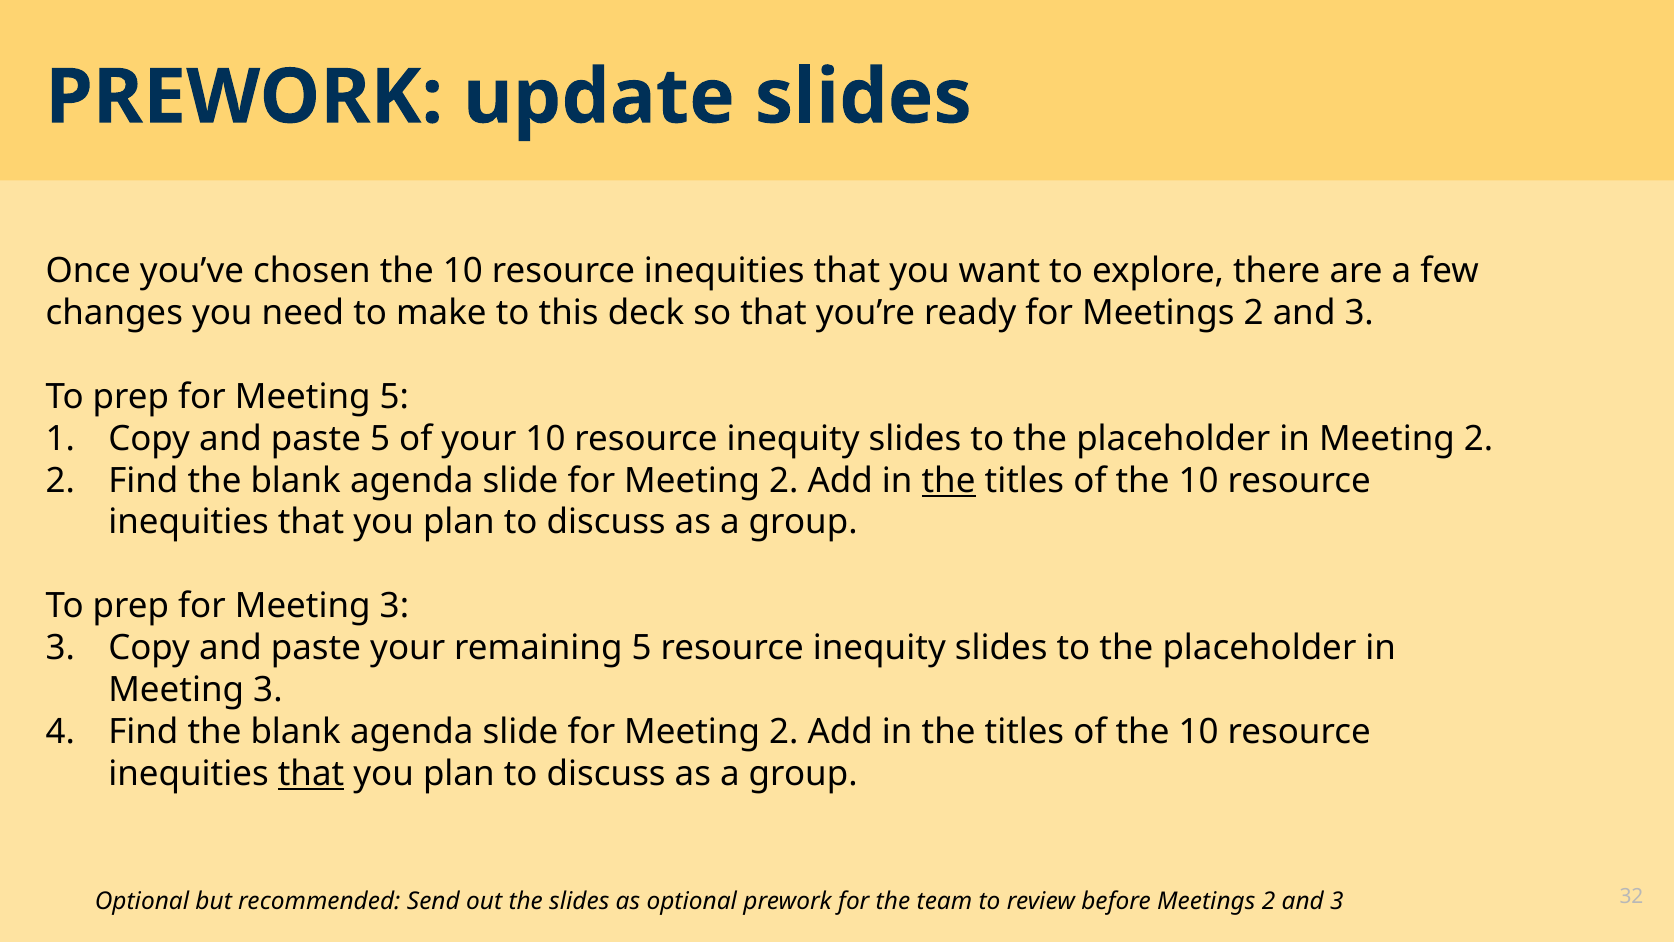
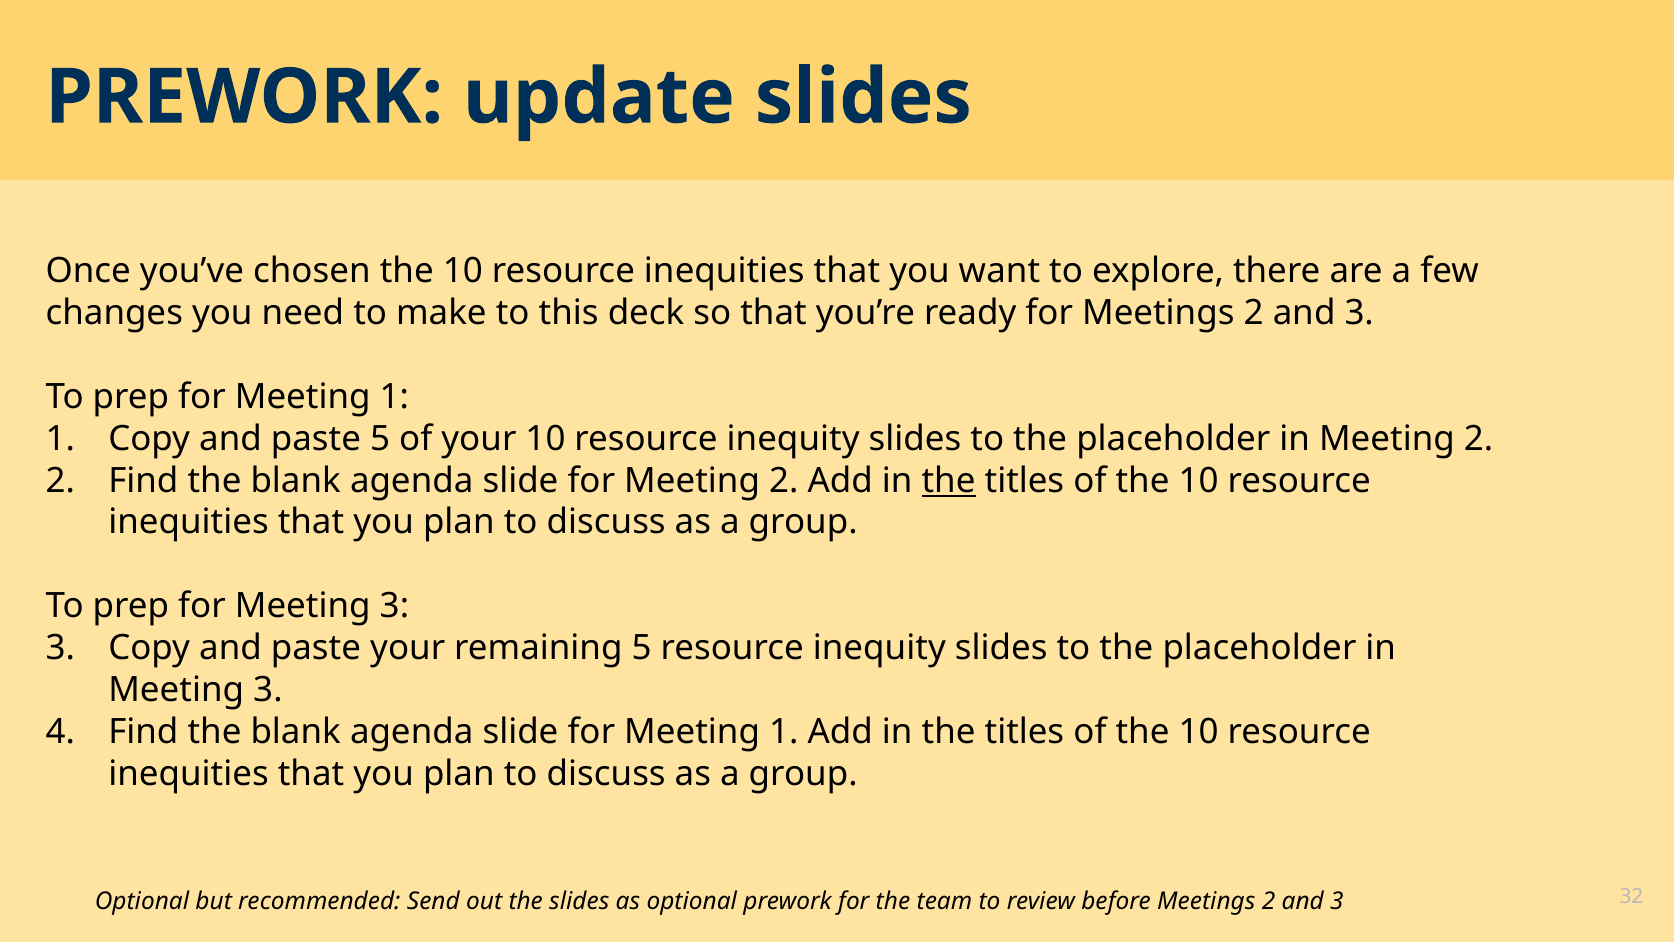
prep for Meeting 5: 5 -> 1
2 at (784, 732): 2 -> 1
that at (311, 773) underline: present -> none
